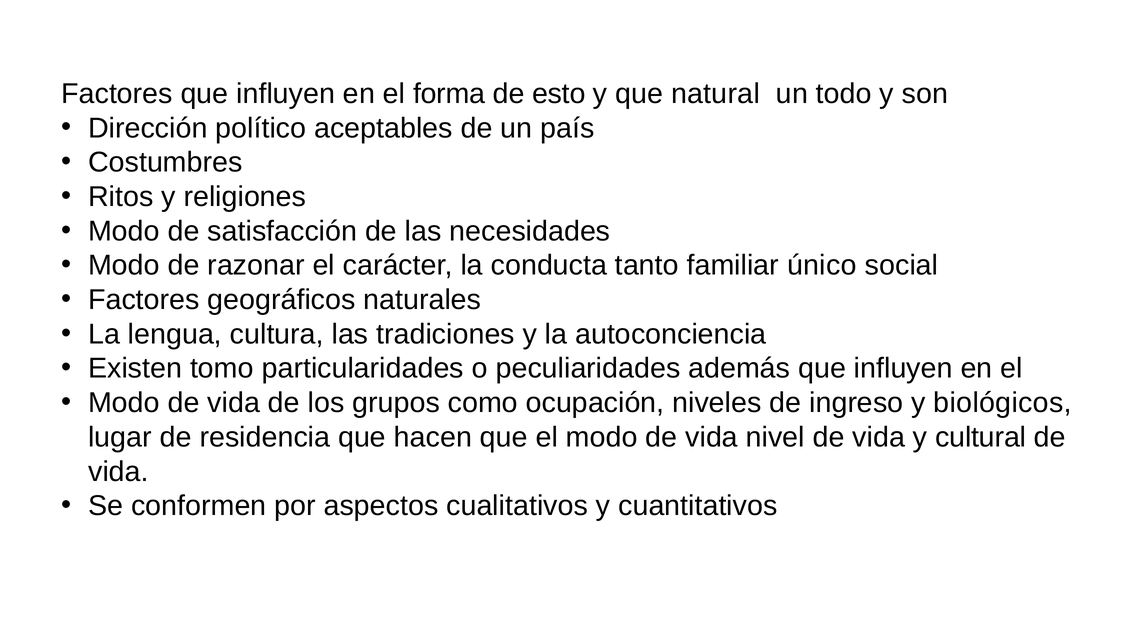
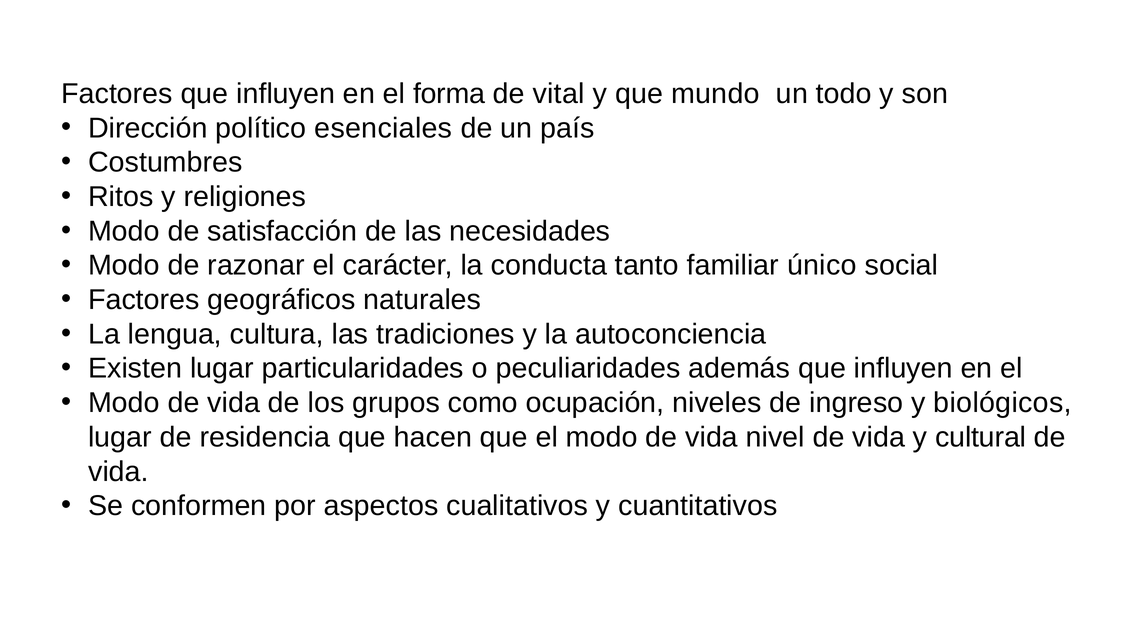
esto: esto -> vital
natural: natural -> mundo
aceptables: aceptables -> esenciales
Existen tomo: tomo -> lugar
